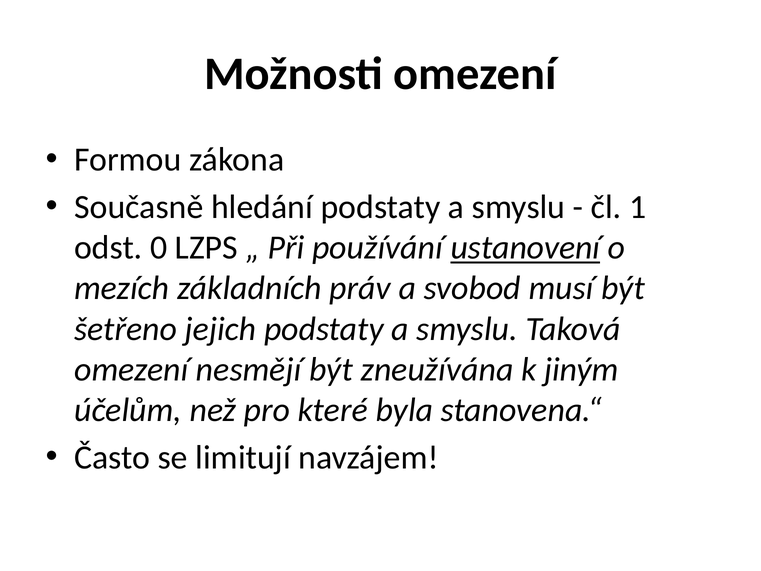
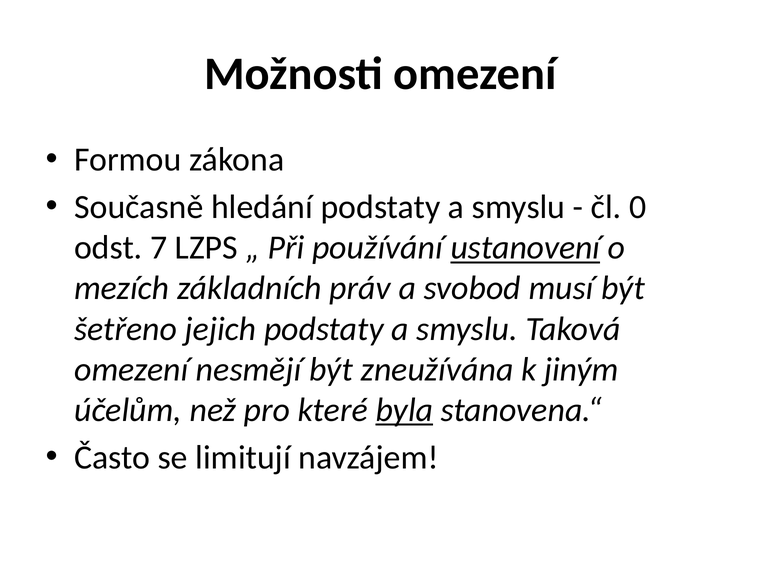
1: 1 -> 0
0: 0 -> 7
byla underline: none -> present
